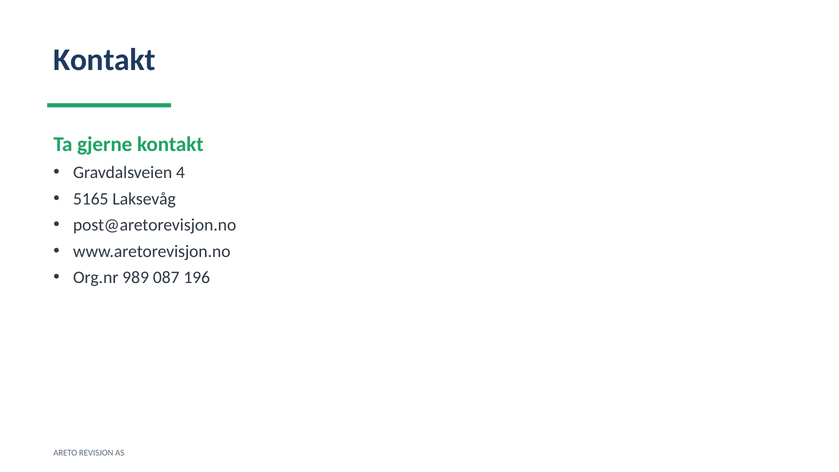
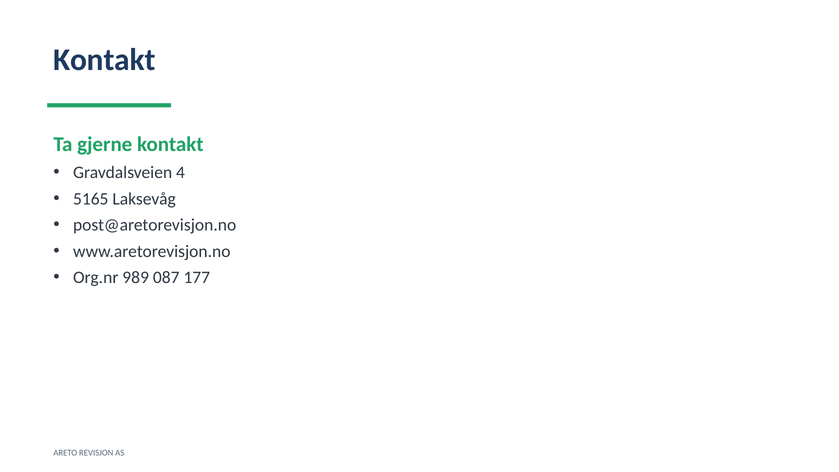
196: 196 -> 177
